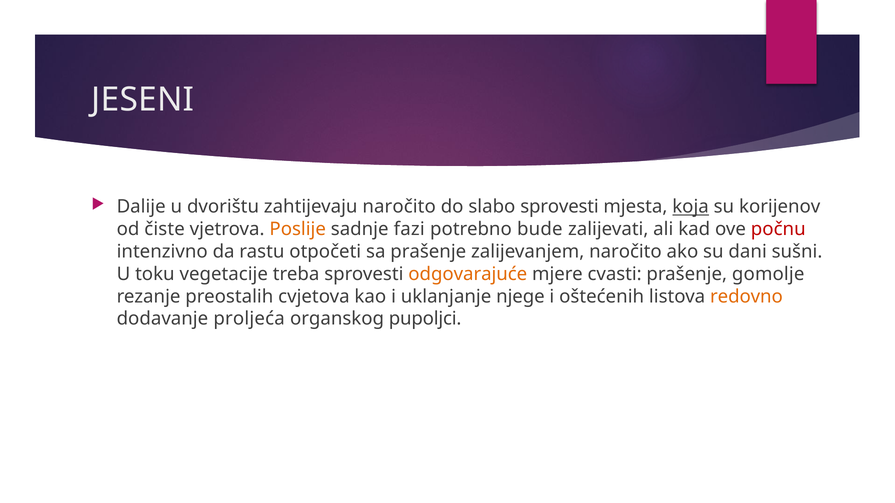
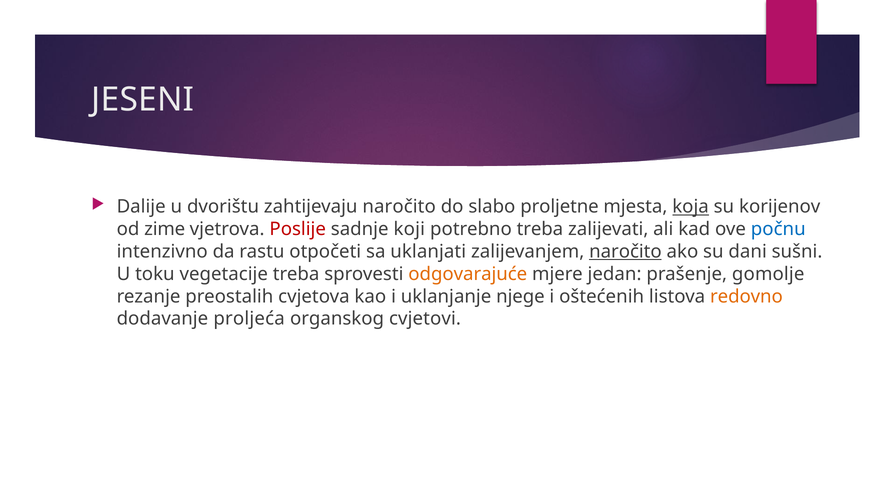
slabo sprovesti: sprovesti -> proljetne
čiste: čiste -> zime
Poslije colour: orange -> red
fazi: fazi -> koji
potrebno bude: bude -> treba
počnu colour: red -> blue
sa prašenje: prašenje -> uklanjati
naročito at (625, 252) underline: none -> present
cvasti: cvasti -> jedan
pupoljci: pupoljci -> cvjetovi
